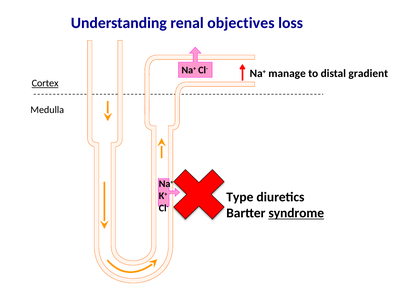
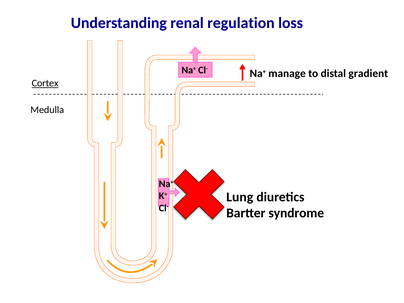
objectives: objectives -> regulation
Type: Type -> Lung
syndrome underline: present -> none
